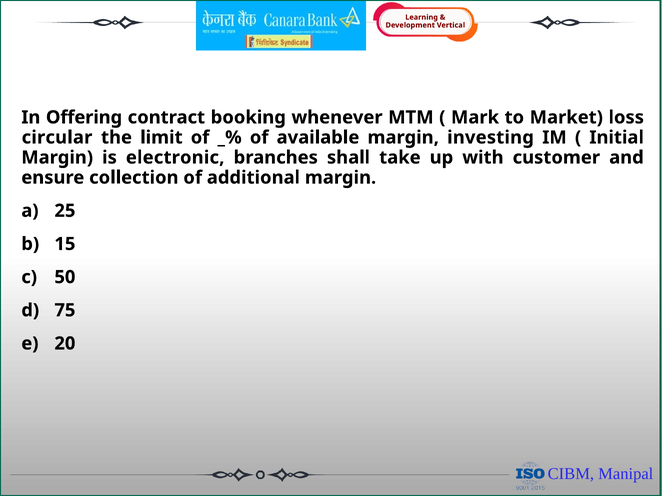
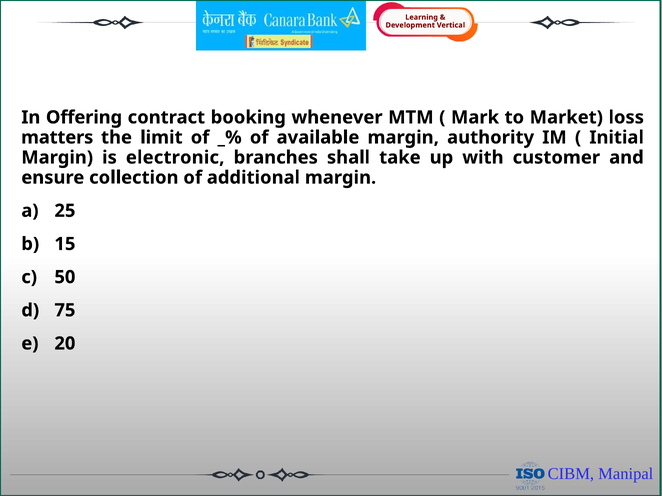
circular: circular -> matters
investing: investing -> authority
